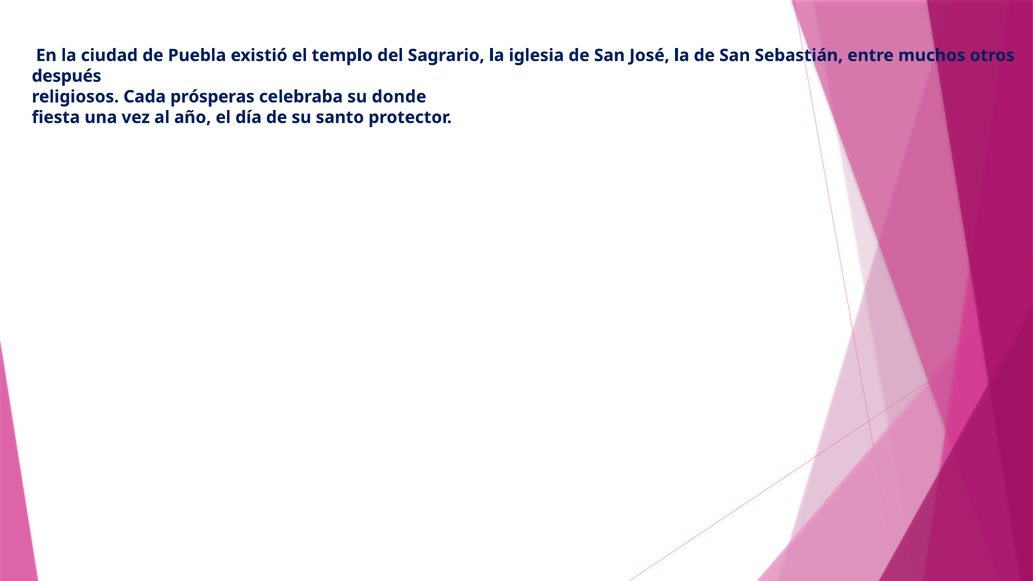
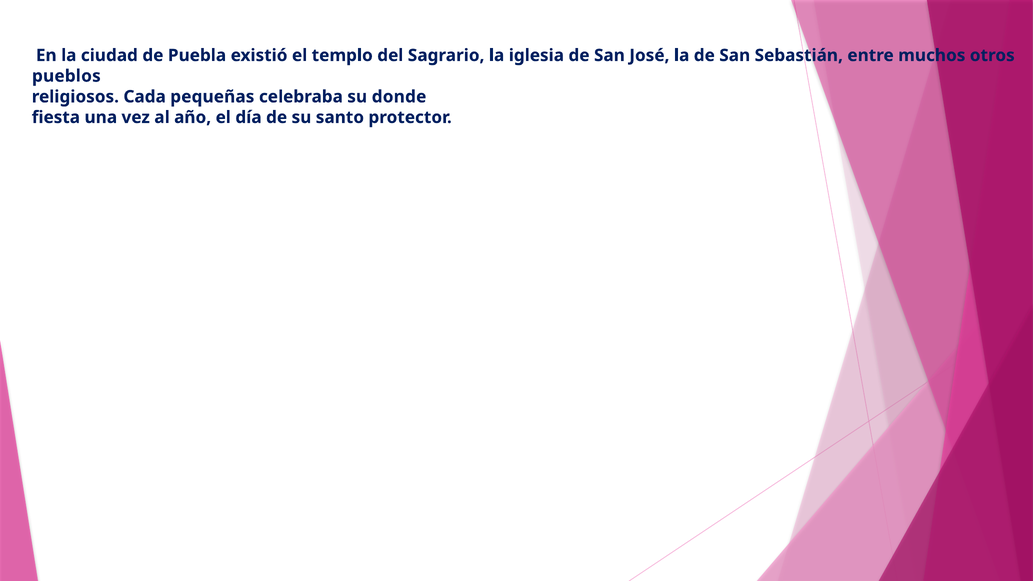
después: después -> pueblos
prósperas: prósperas -> pequeñas
